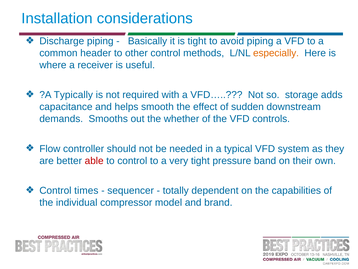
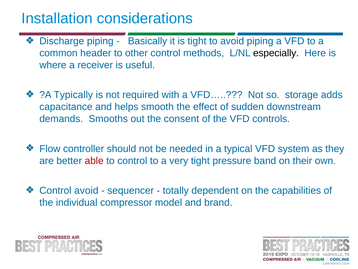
especially colour: orange -> black
whether: whether -> consent
Control times: times -> avoid
